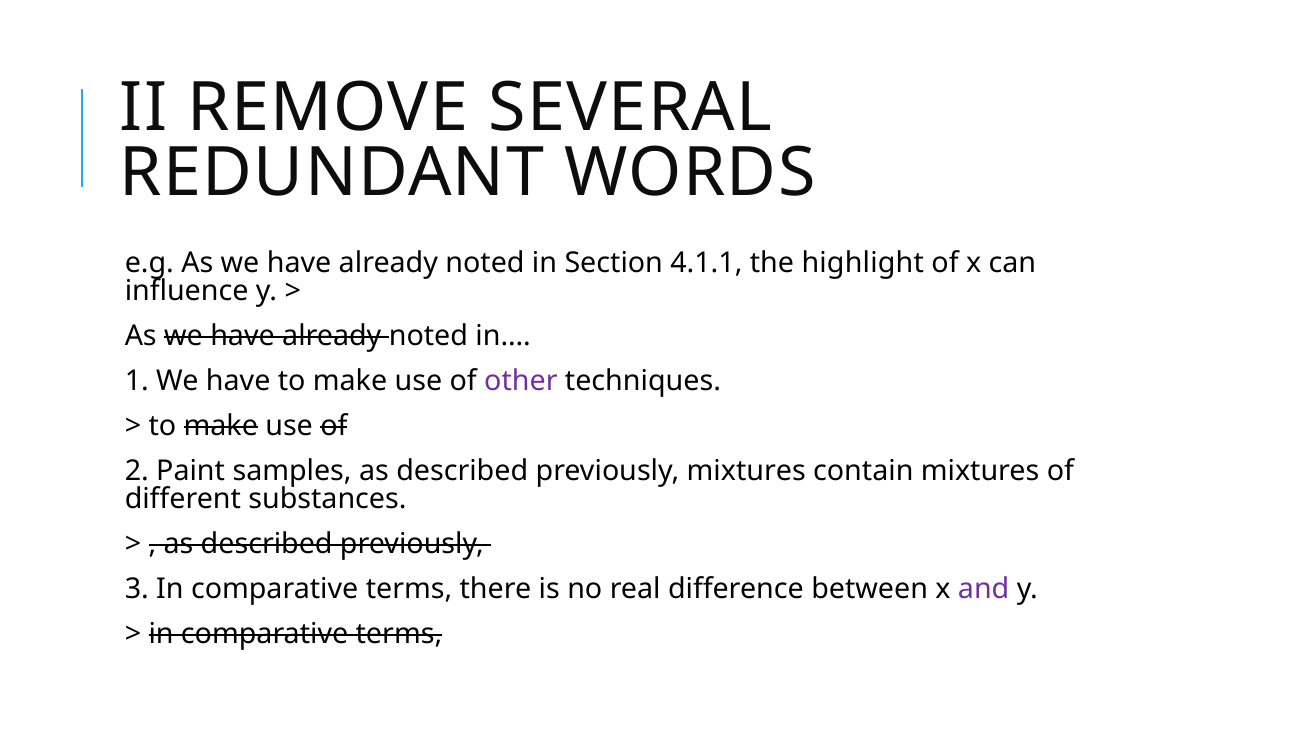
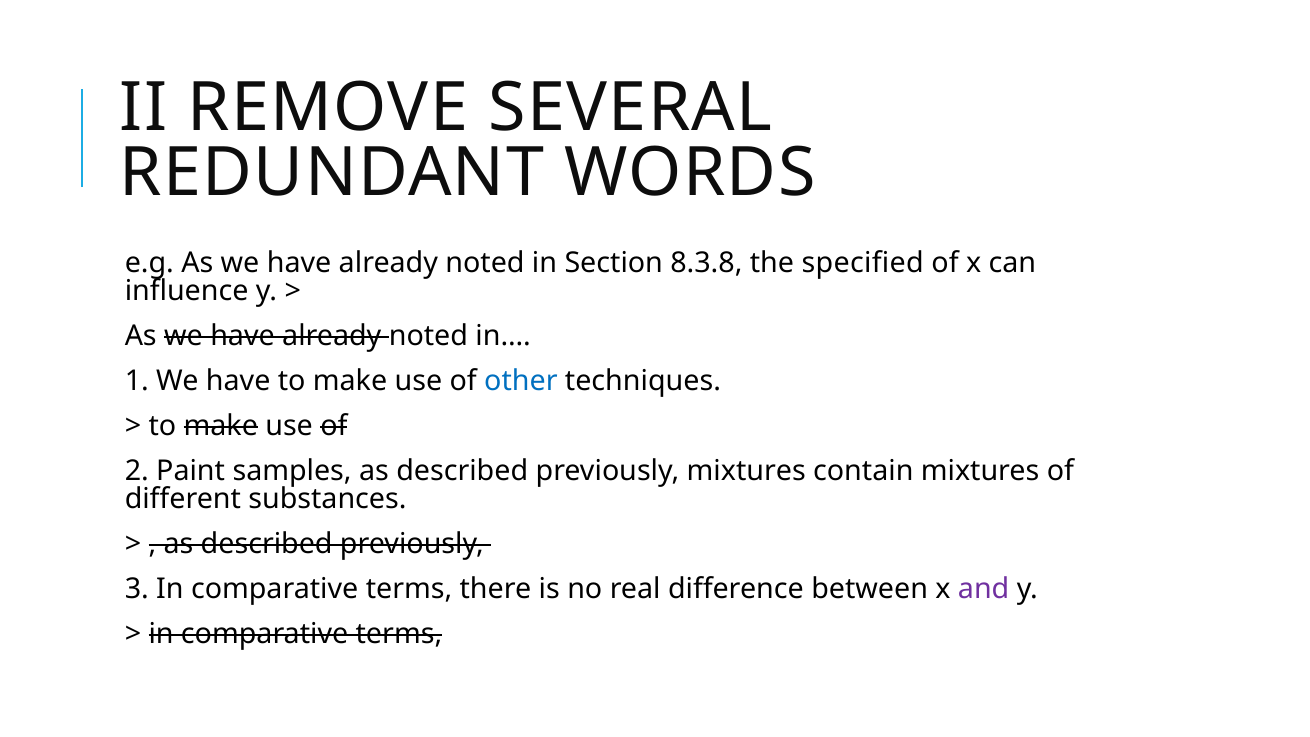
4.1.1: 4.1.1 -> 8.3.8
highlight: highlight -> specified
other colour: purple -> blue
